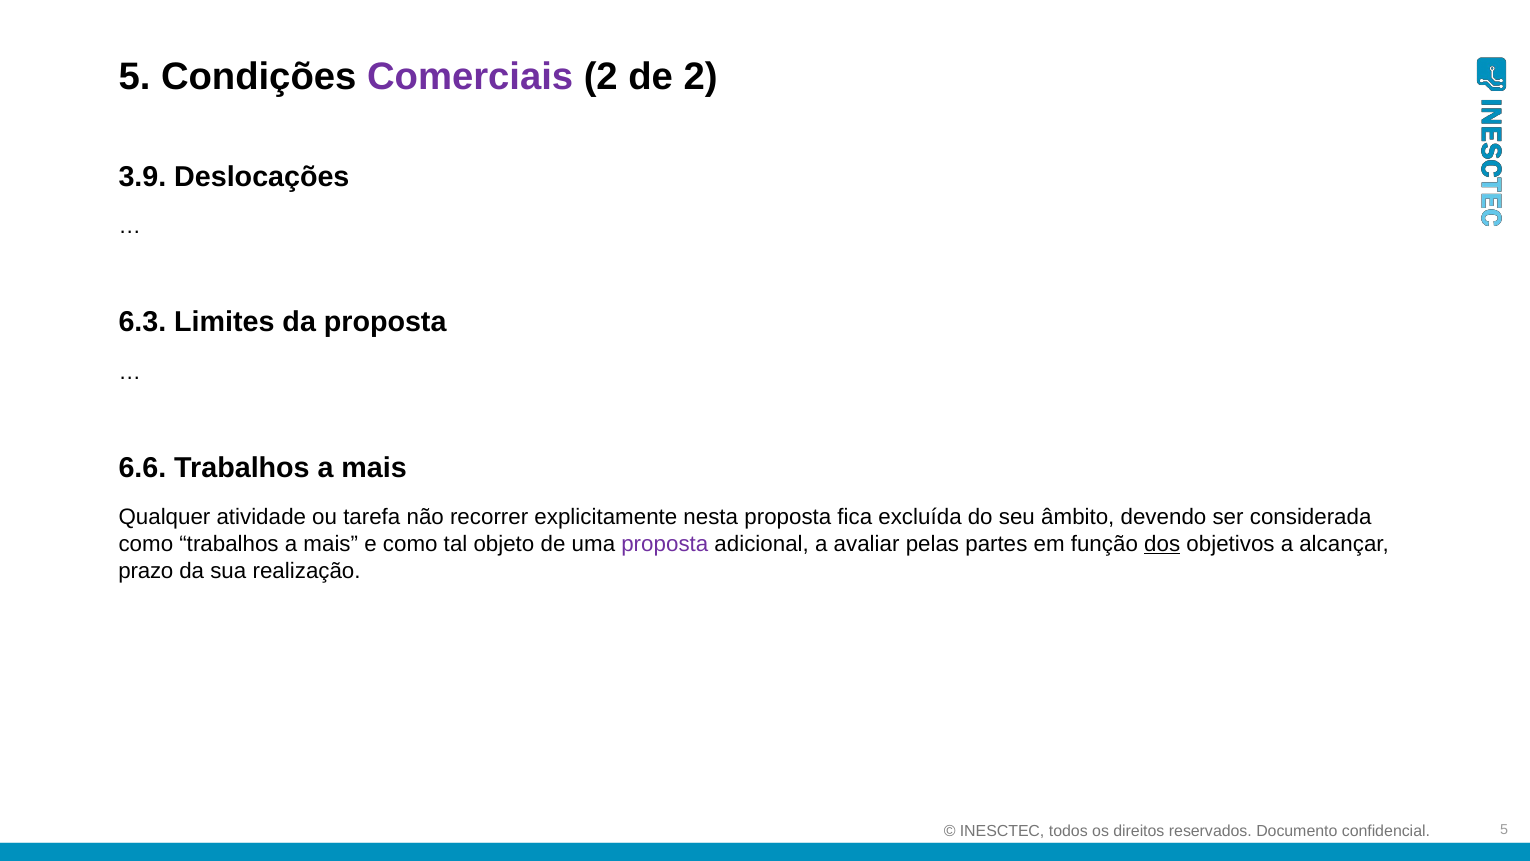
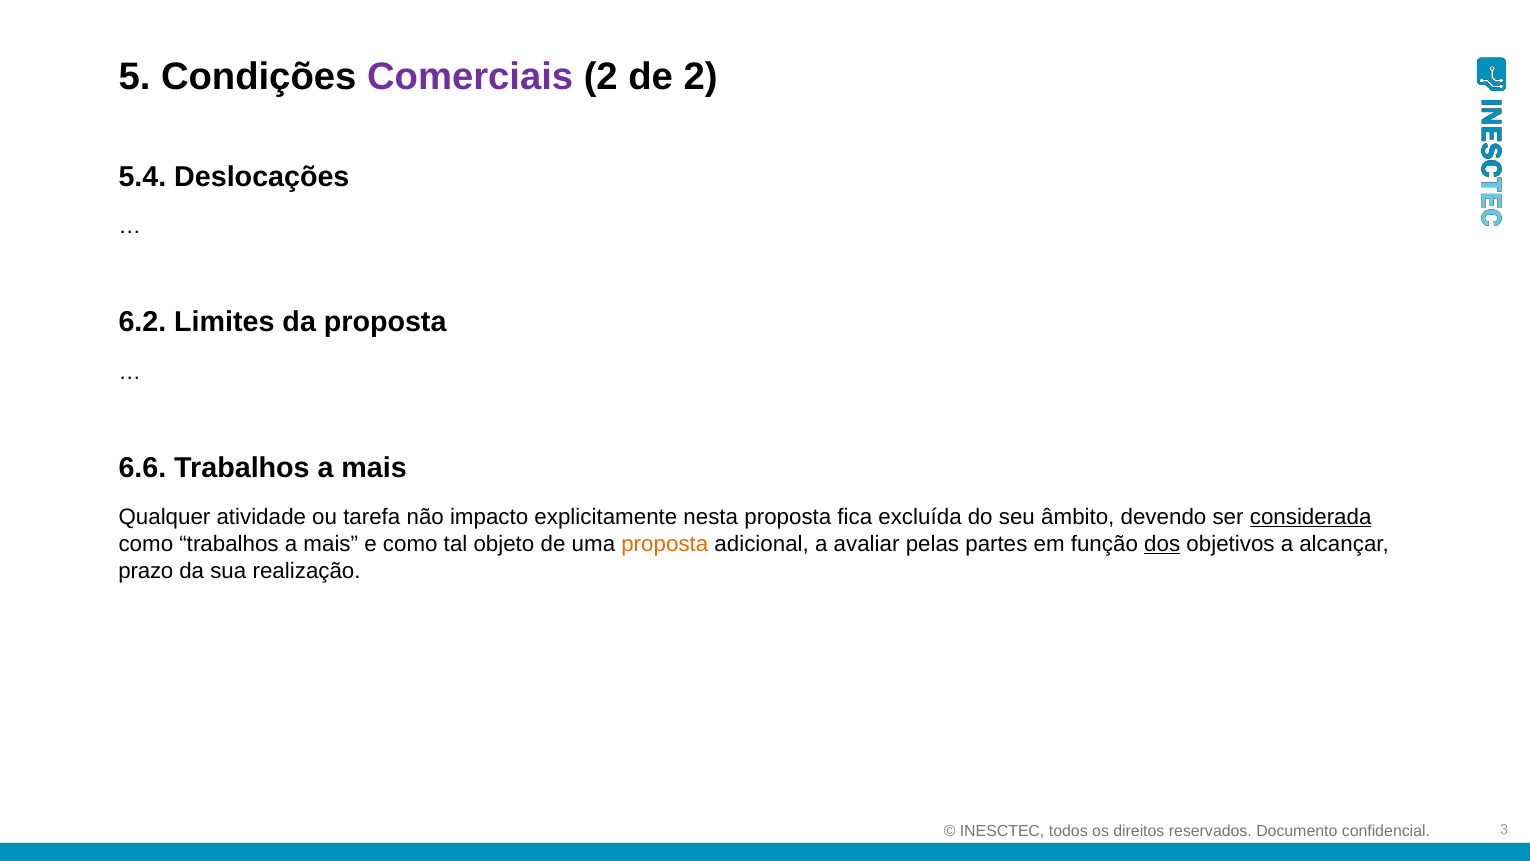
3.9: 3.9 -> 5.4
6.3: 6.3 -> 6.2
recorrer: recorrer -> impacto
considerada underline: none -> present
proposta at (665, 544) colour: purple -> orange
5 at (1504, 830): 5 -> 3
